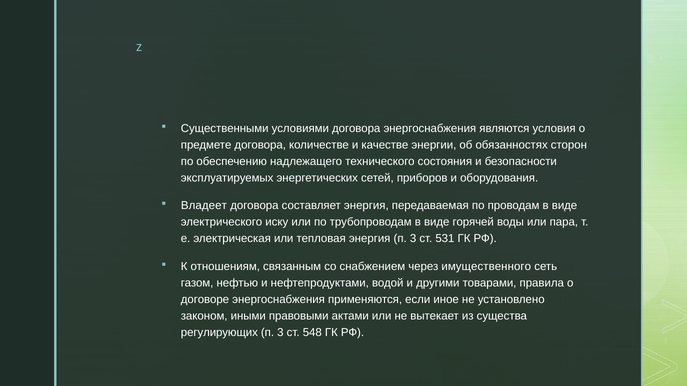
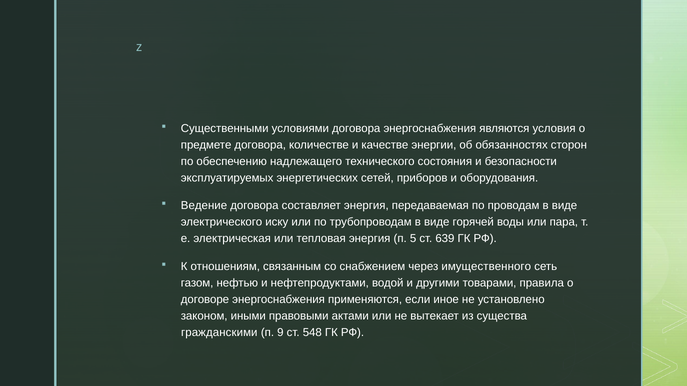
Владеет: Владеет -> Ведение
энергия п 3: 3 -> 5
531: 531 -> 639
регулирующих: регулирующих -> гражданскими
3 at (280, 333): 3 -> 9
